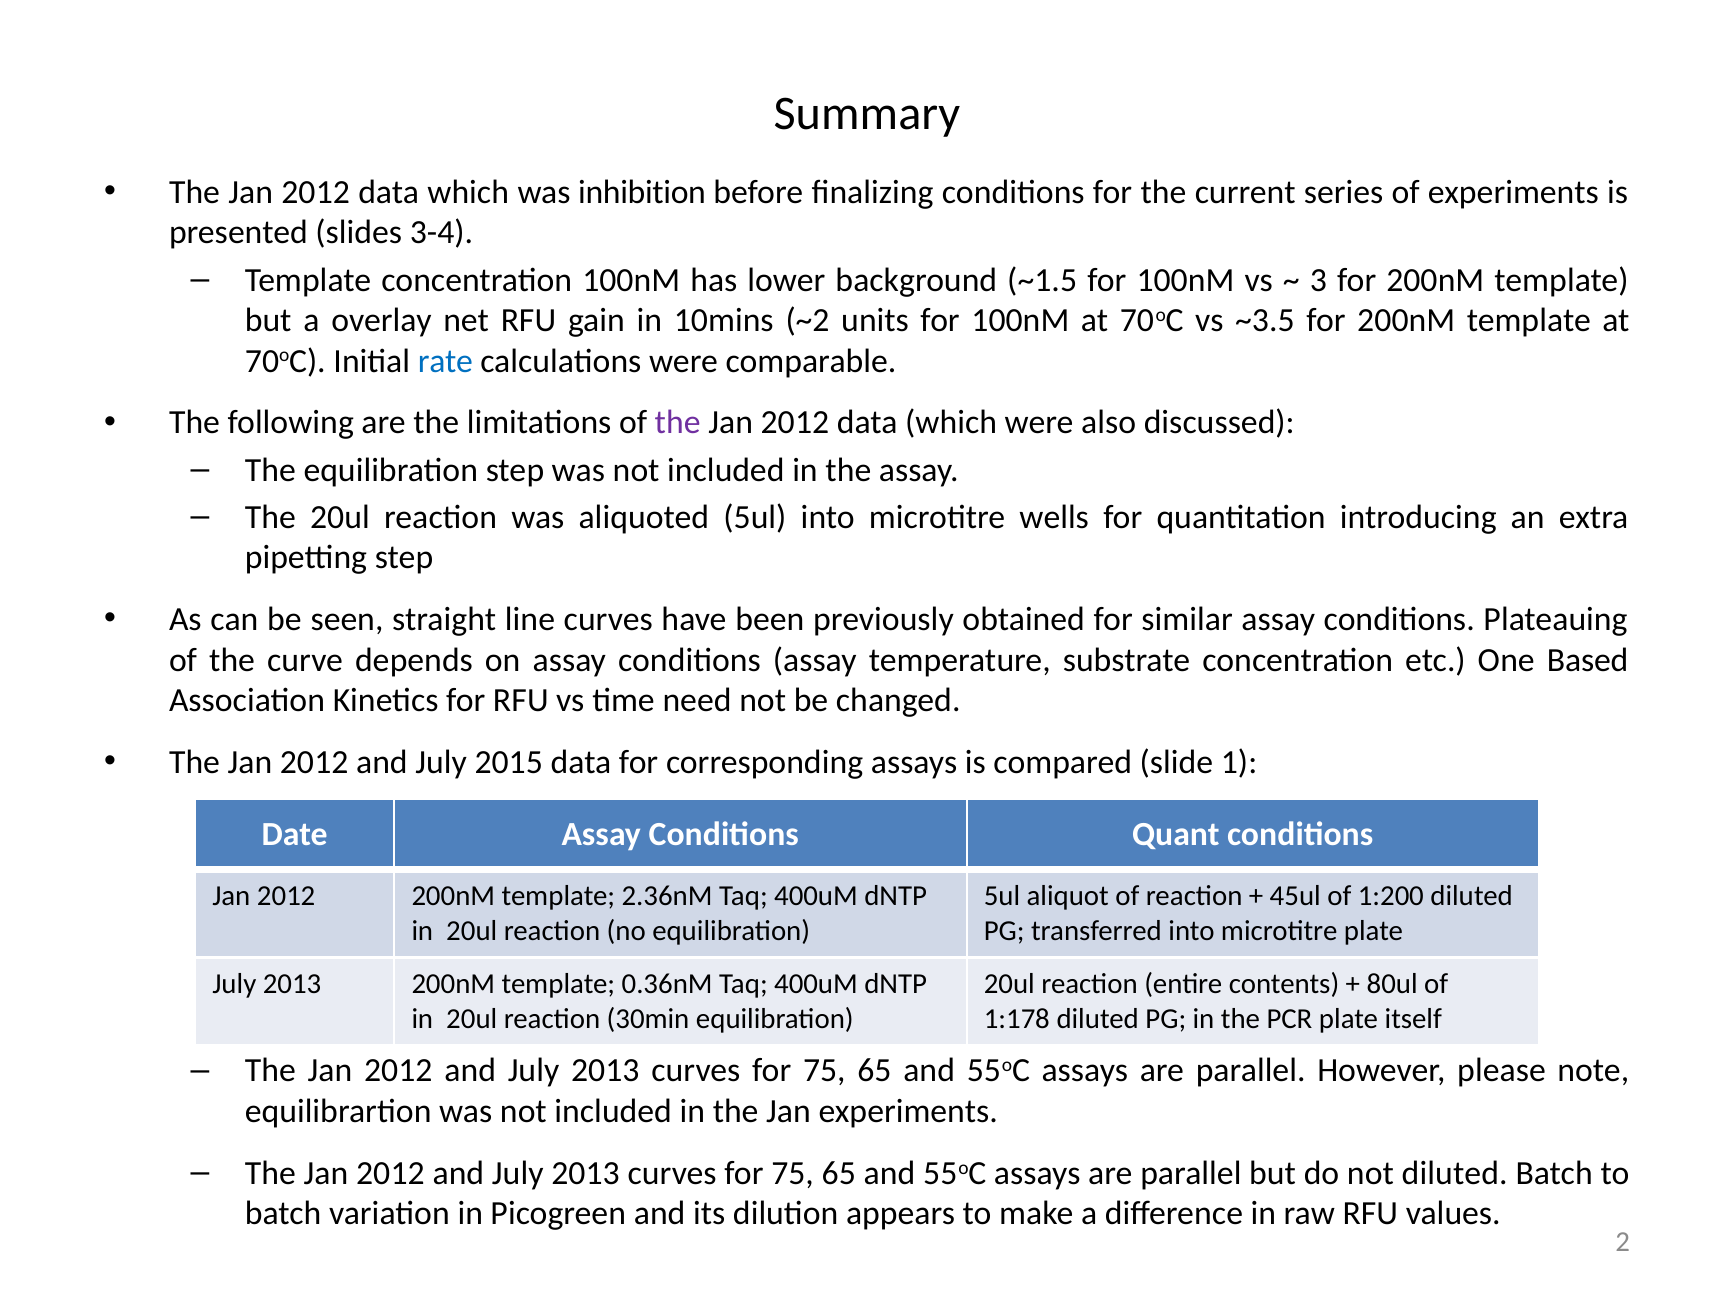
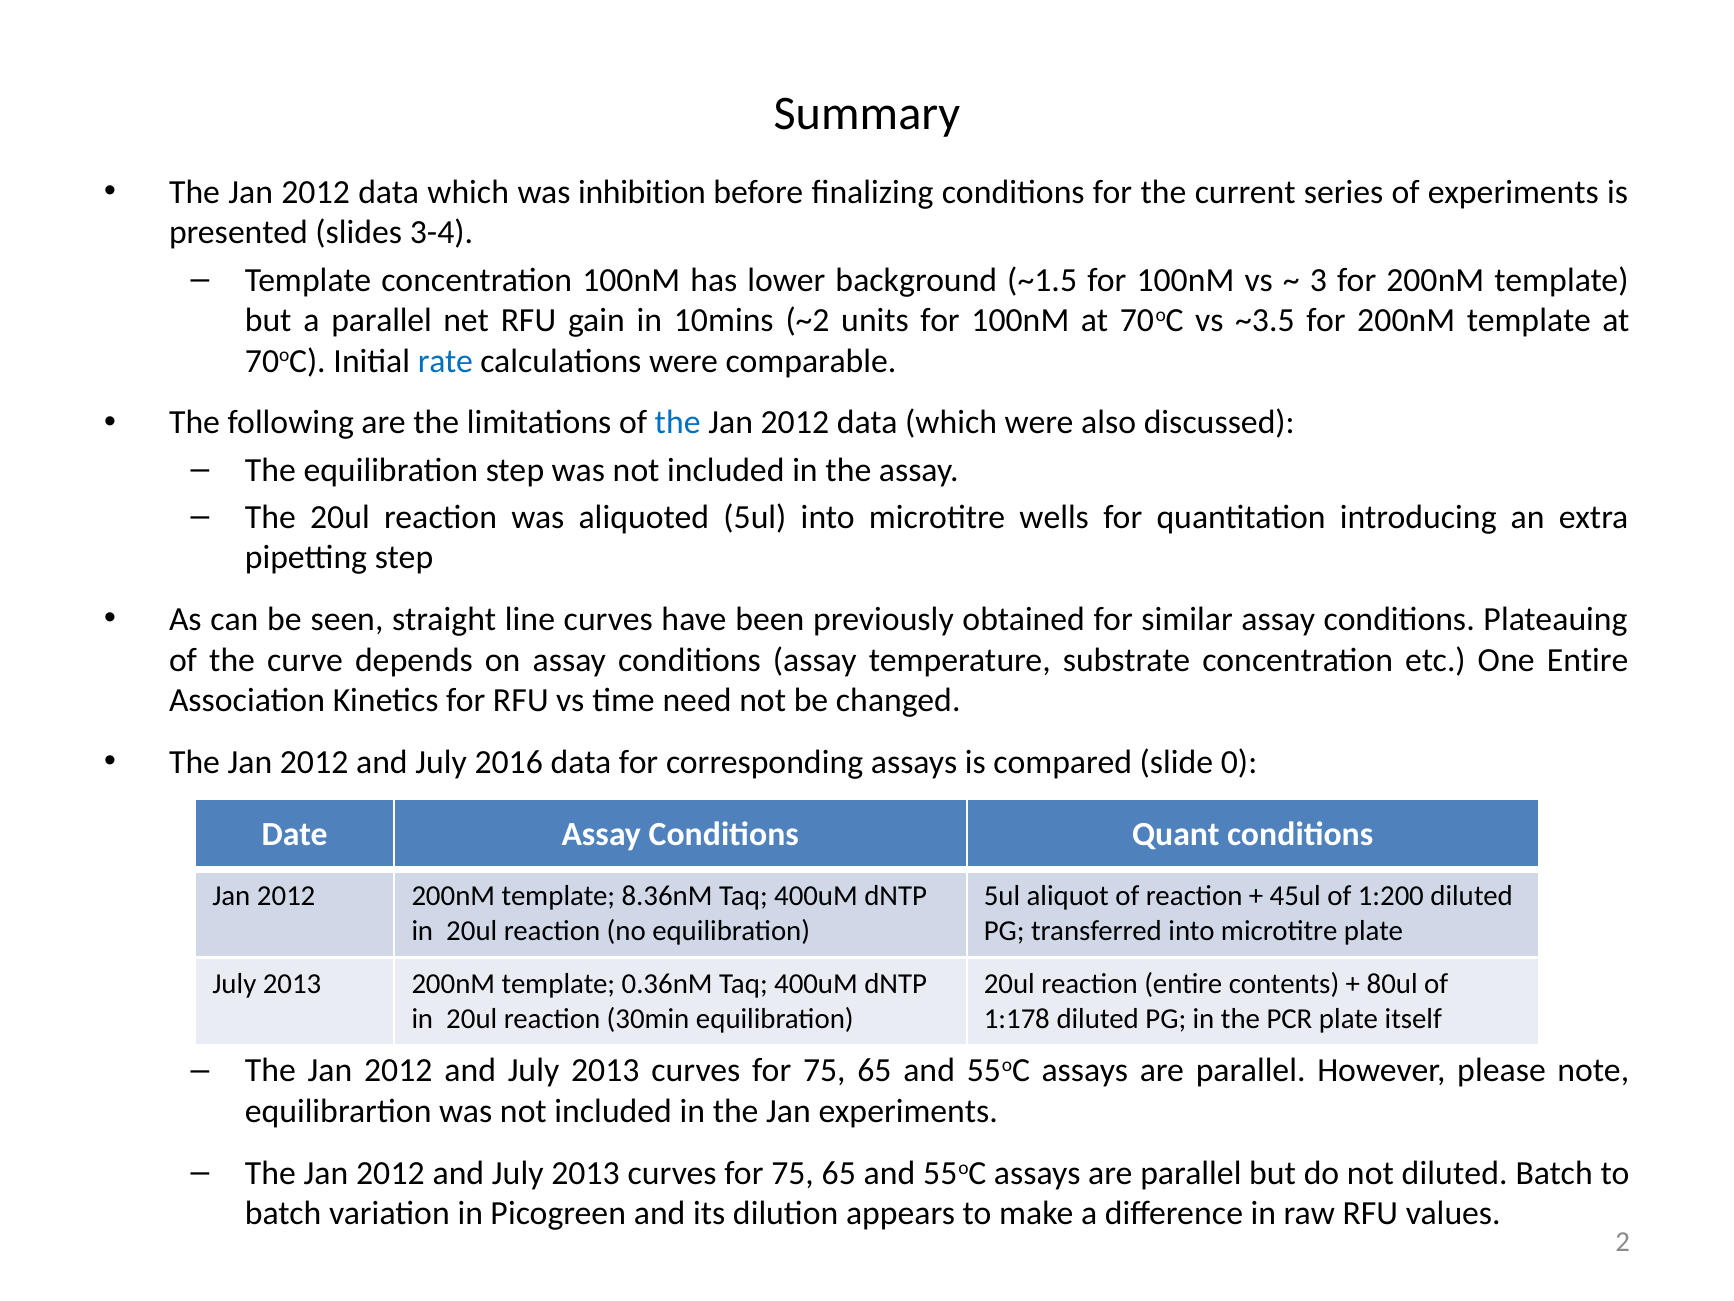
a overlay: overlay -> parallel
the at (678, 423) colour: purple -> blue
One Based: Based -> Entire
2015: 2015 -> 2016
1: 1 -> 0
2.36nM: 2.36nM -> 8.36nM
